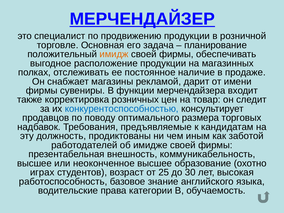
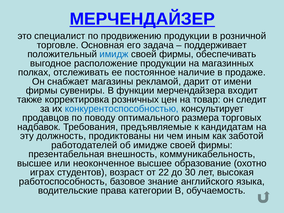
планирование: планирование -> поддерживает
имидж colour: orange -> blue
25: 25 -> 22
